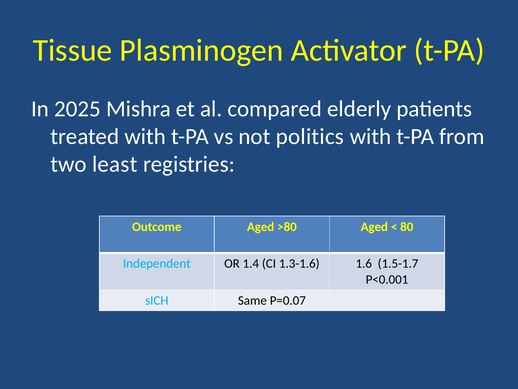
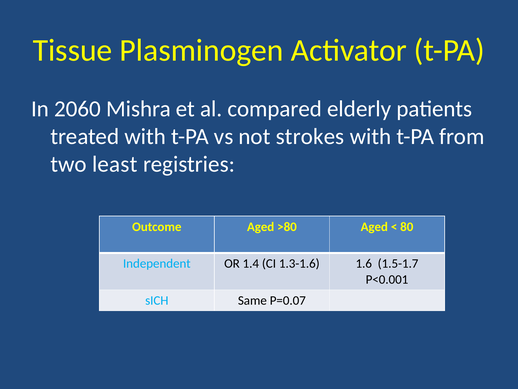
2025: 2025 -> 2060
politics: politics -> strokes
